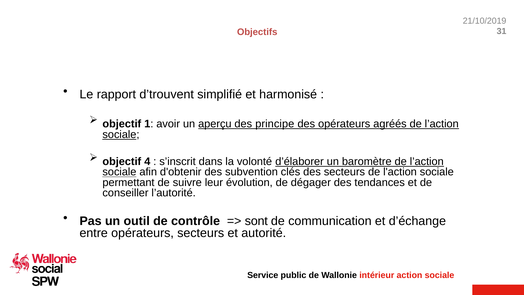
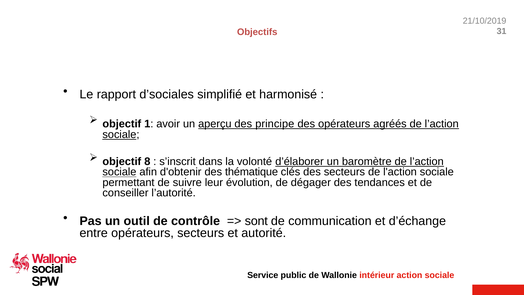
d’trouvent: d’trouvent -> d’sociales
4: 4 -> 8
subvention: subvention -> thématique
